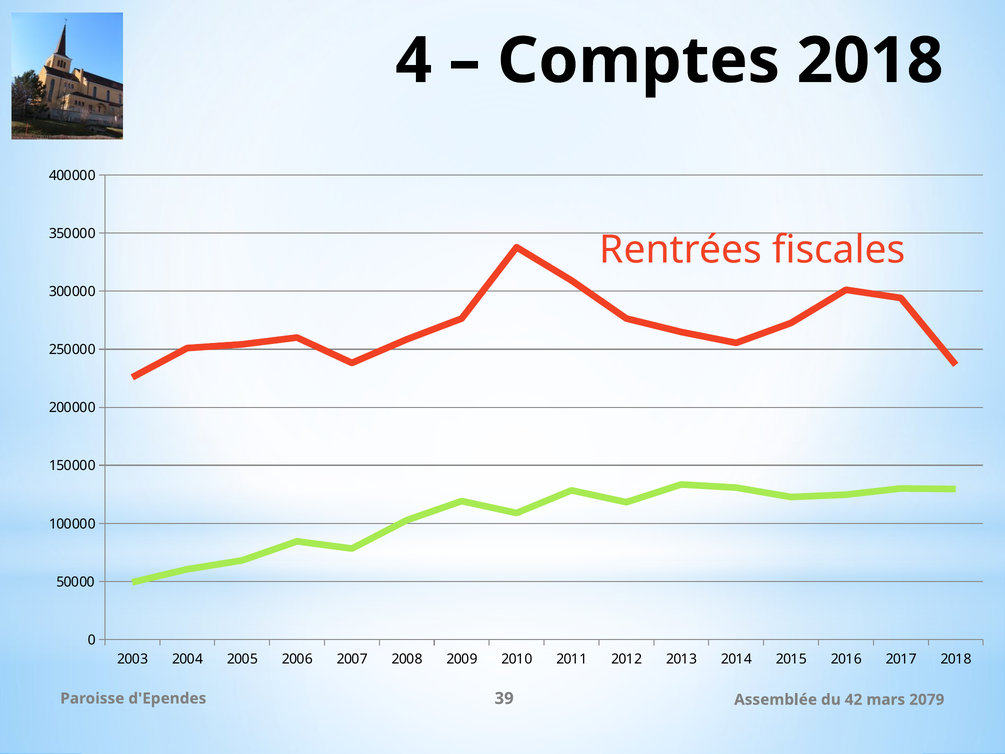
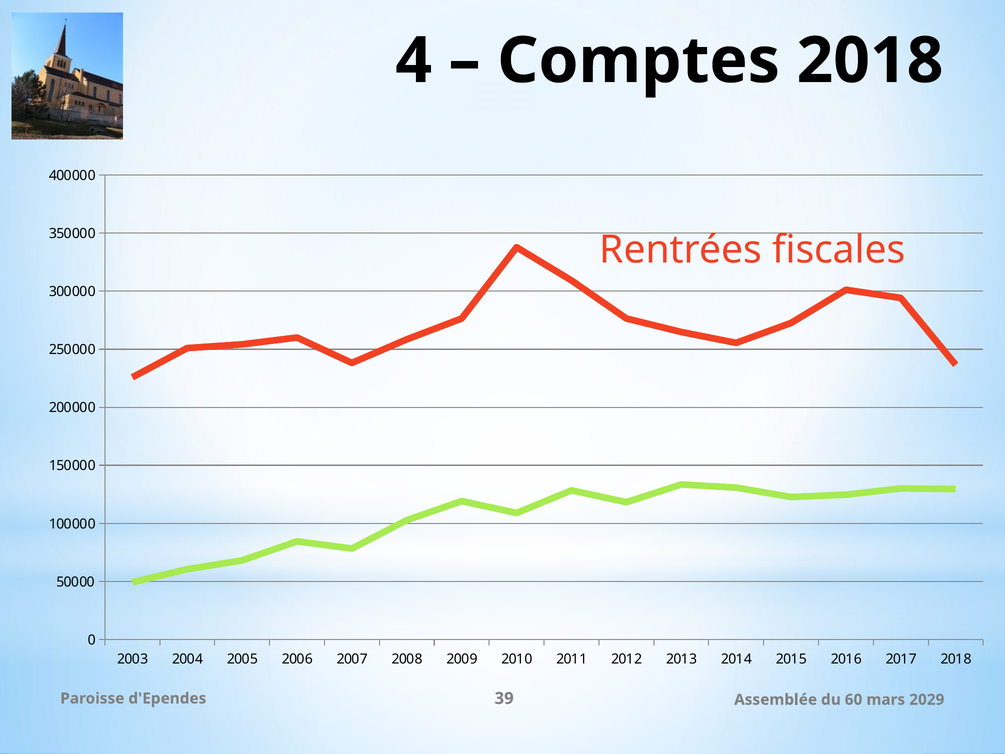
42: 42 -> 60
2079: 2079 -> 2029
